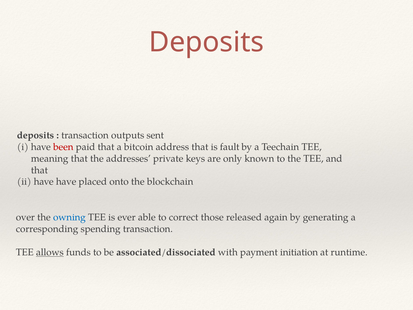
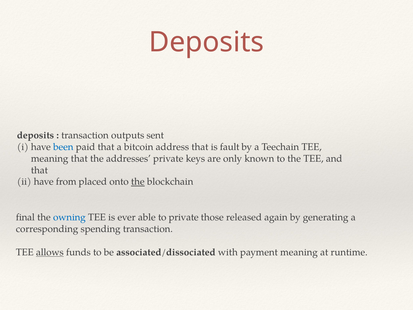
been colour: red -> blue
have have: have -> from
the at (138, 182) underline: none -> present
over: over -> final
to correct: correct -> private
payment initiation: initiation -> meaning
